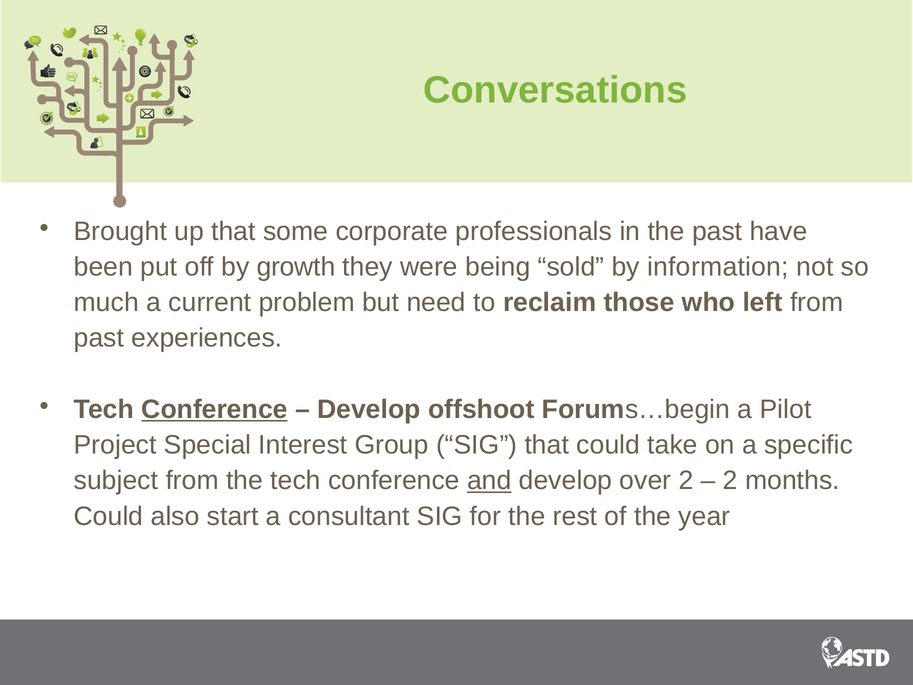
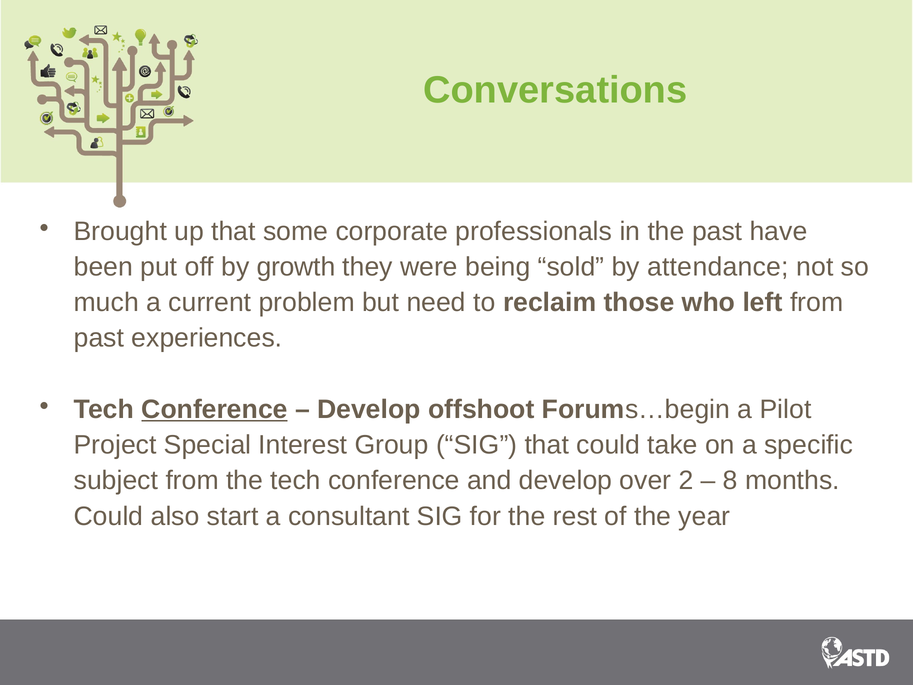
information: information -> attendance
and underline: present -> none
2 at (730, 481): 2 -> 8
